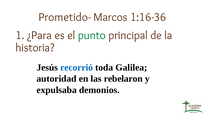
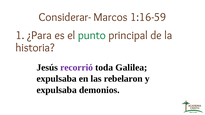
Prometido-: Prometido- -> Considerar-
1:16-36: 1:16-36 -> 1:16-59
recorrió colour: blue -> purple
autoridad at (57, 79): autoridad -> expulsaba
